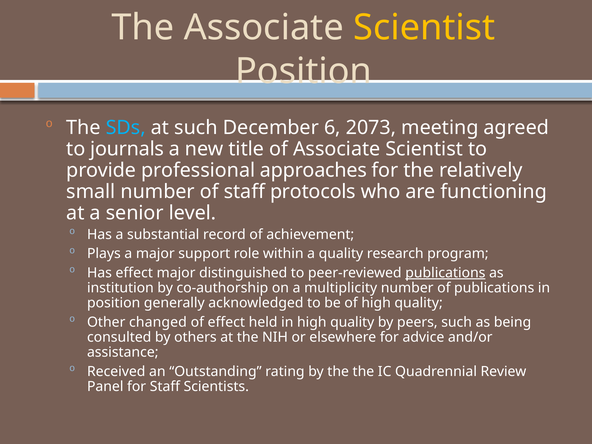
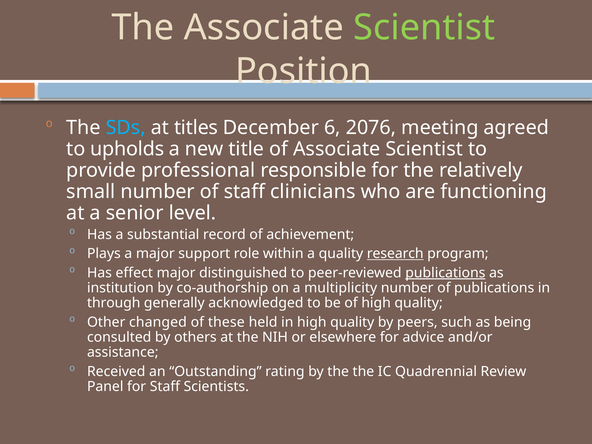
Scientist at (424, 28) colour: yellow -> light green
at such: such -> titles
2073: 2073 -> 2076
journals: journals -> upholds
approaches: approaches -> responsible
protocols: protocols -> clinicians
research underline: none -> present
position at (114, 303): position -> through
of effect: effect -> these
